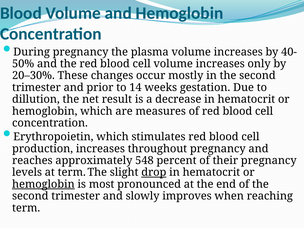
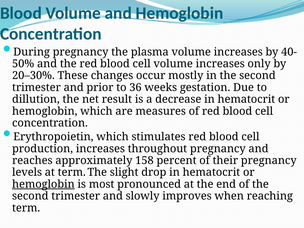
14: 14 -> 36
548: 548 -> 158
drop underline: present -> none
